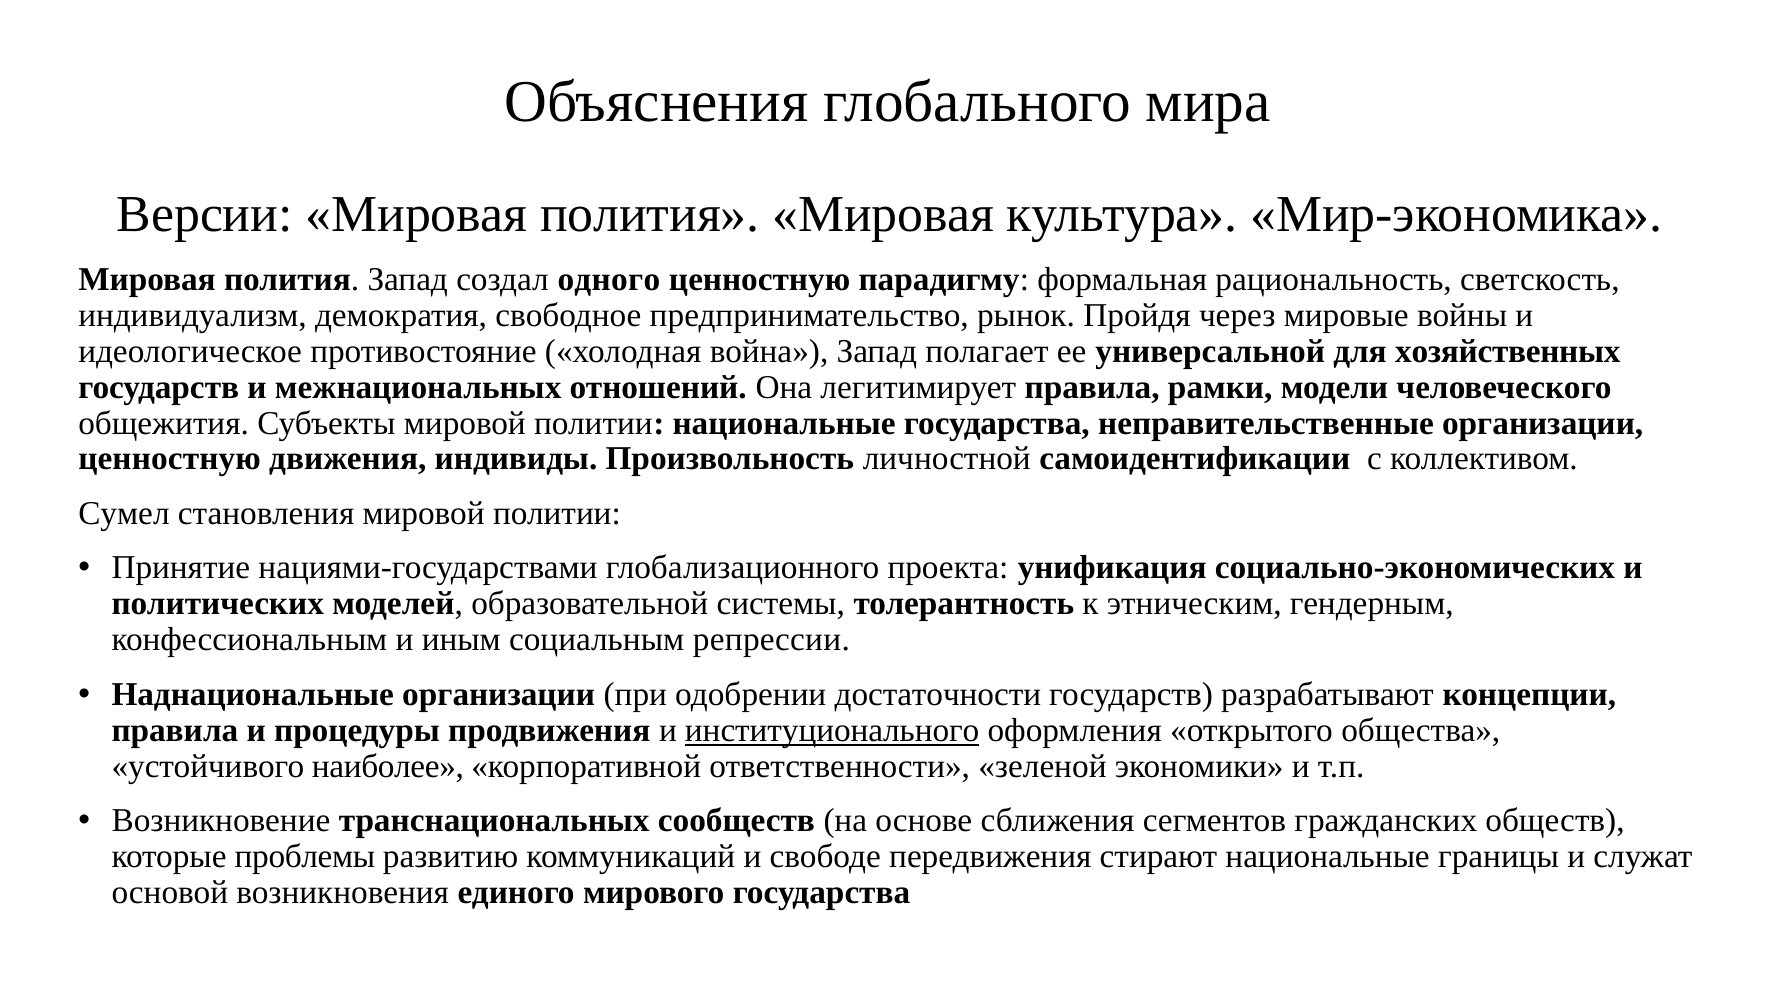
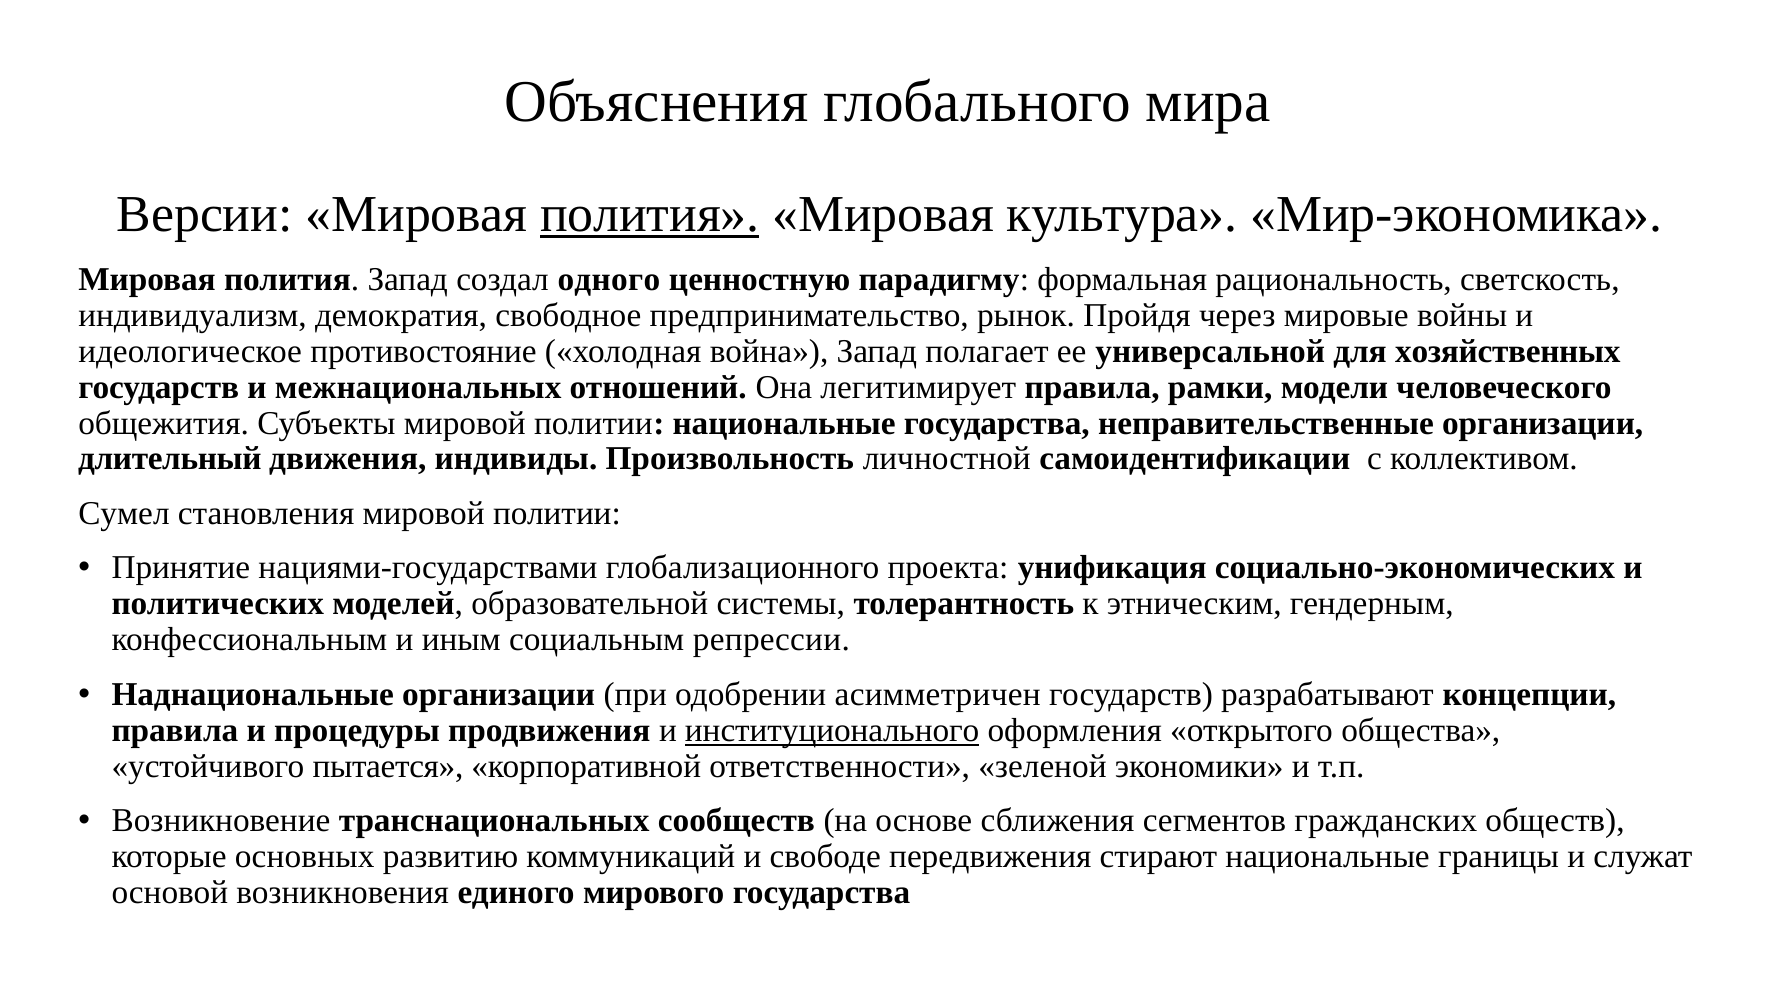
полития at (650, 215) underline: none -> present
ценностную at (170, 459): ценностную -> длительный
достаточности: достаточности -> асимметричен
наиболее: наиболее -> пытается
проблемы: проблемы -> основных
